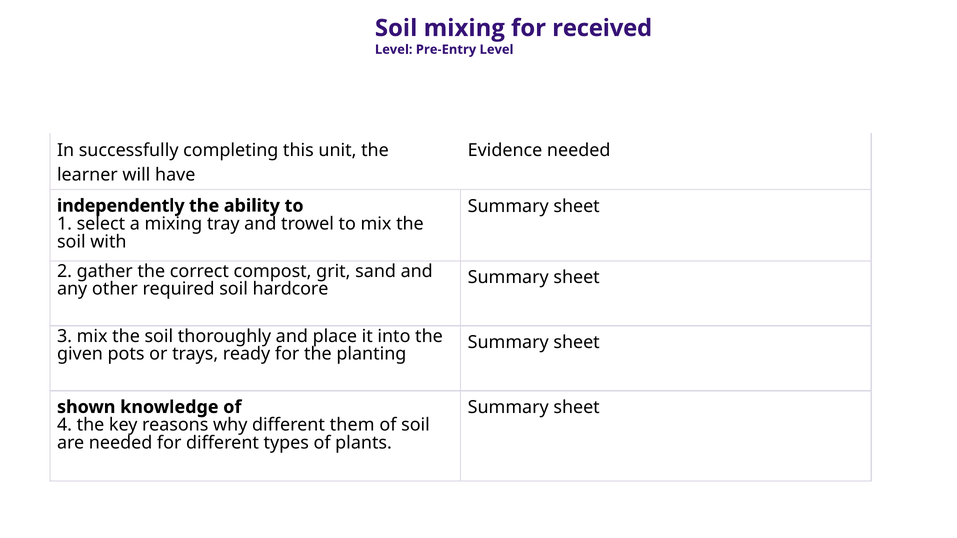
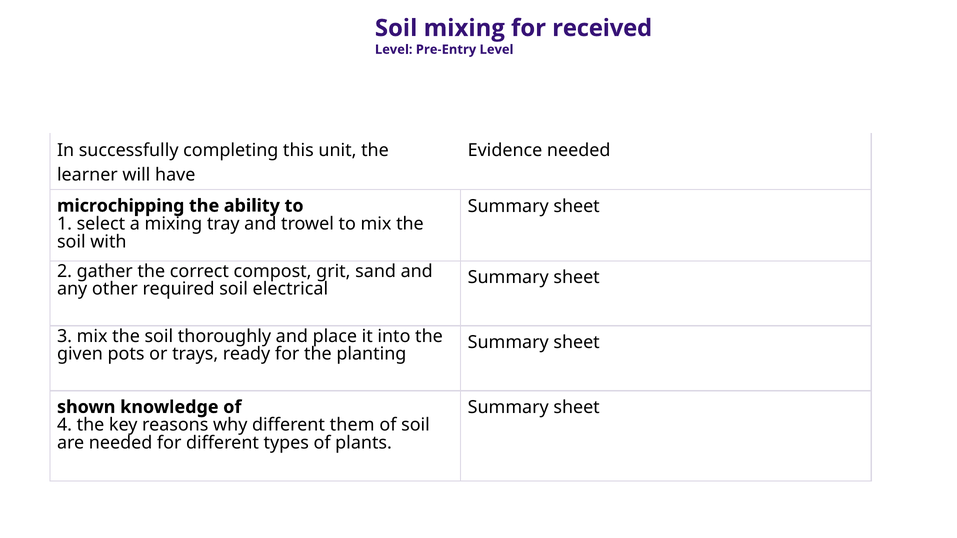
independently: independently -> microchipping
hardcore: hardcore -> electrical
